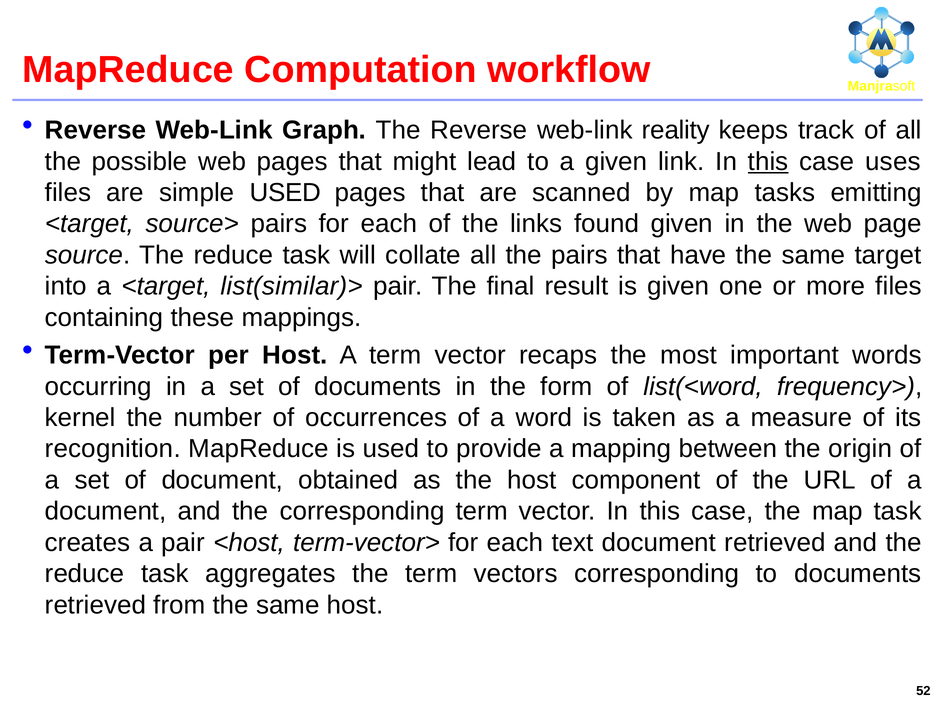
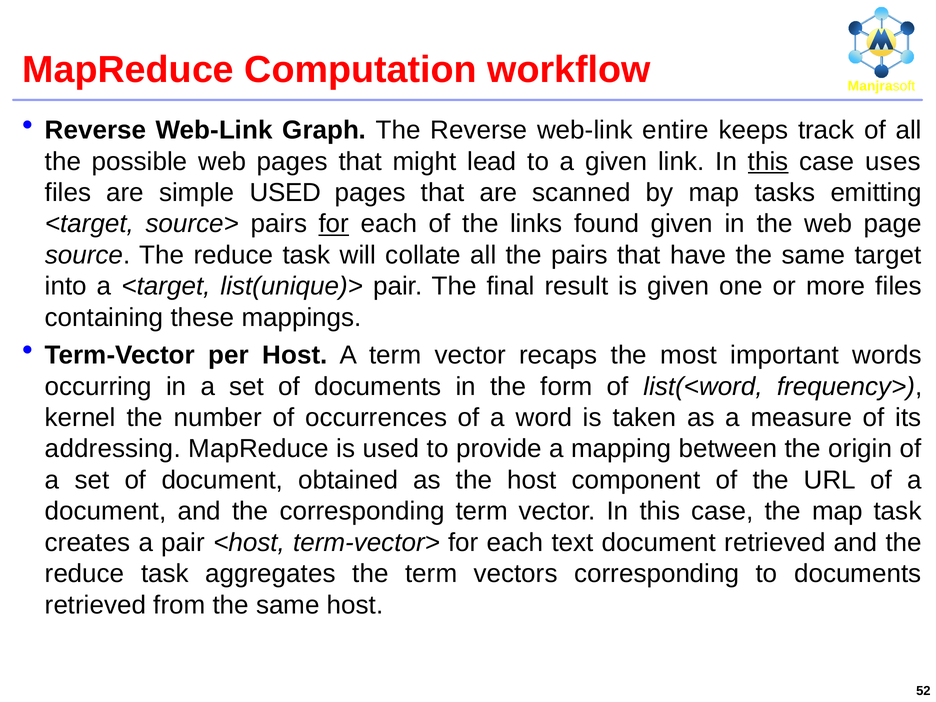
reality: reality -> entire
for at (334, 224) underline: none -> present
list(similar)>: list(similar)> -> list(unique)>
recognition: recognition -> addressing
